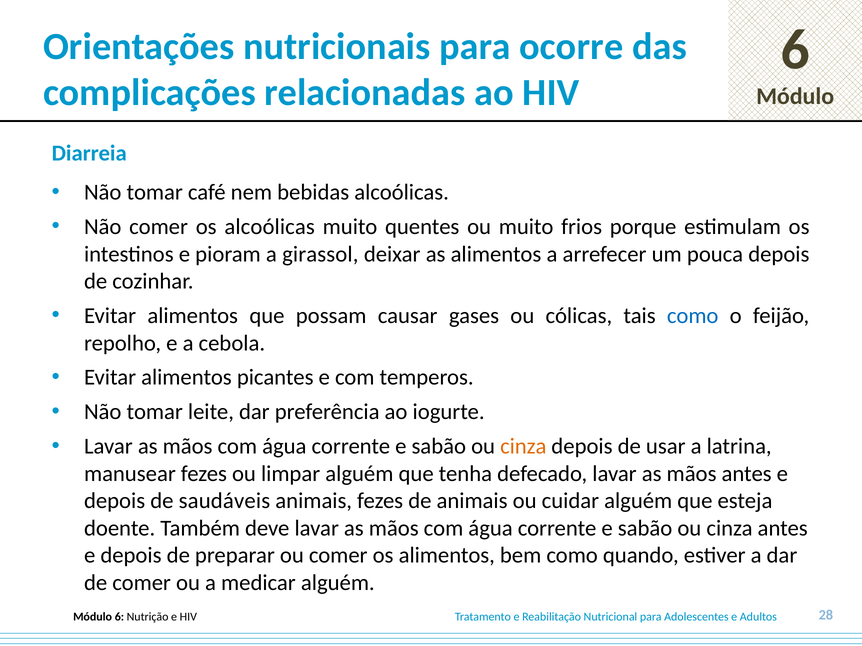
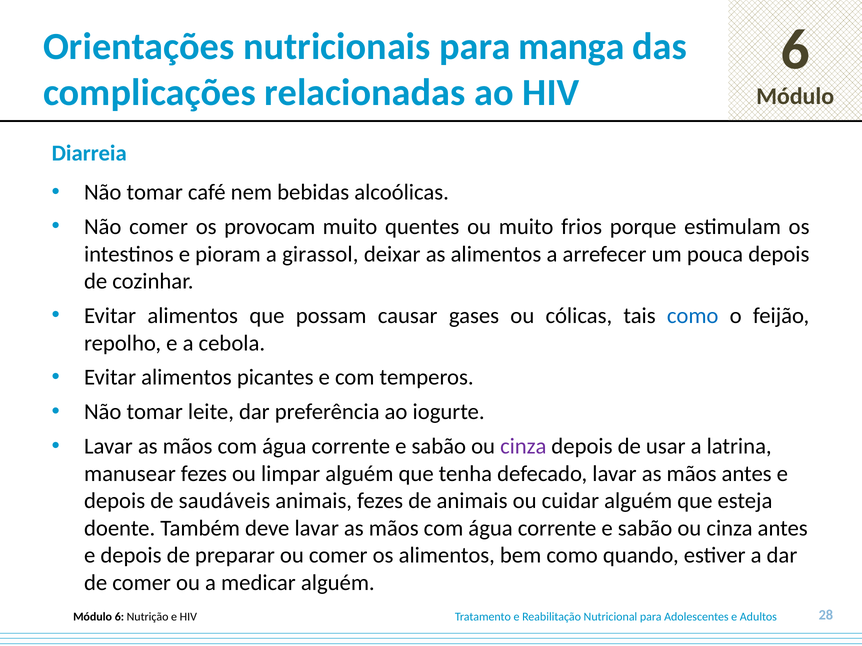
ocorre: ocorre -> manga
os alcoólicas: alcoólicas -> provocam
cinza at (523, 447) colour: orange -> purple
